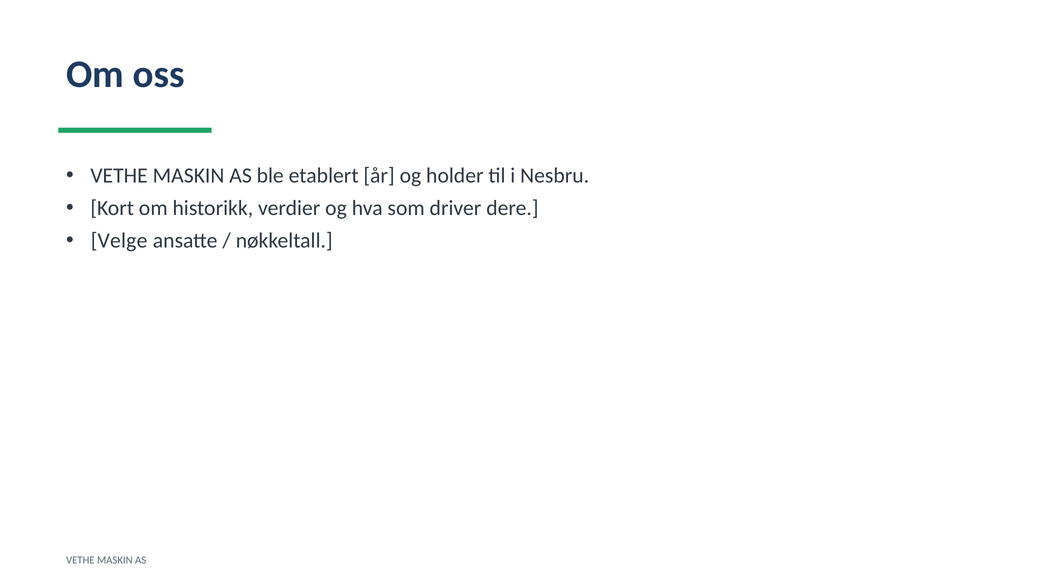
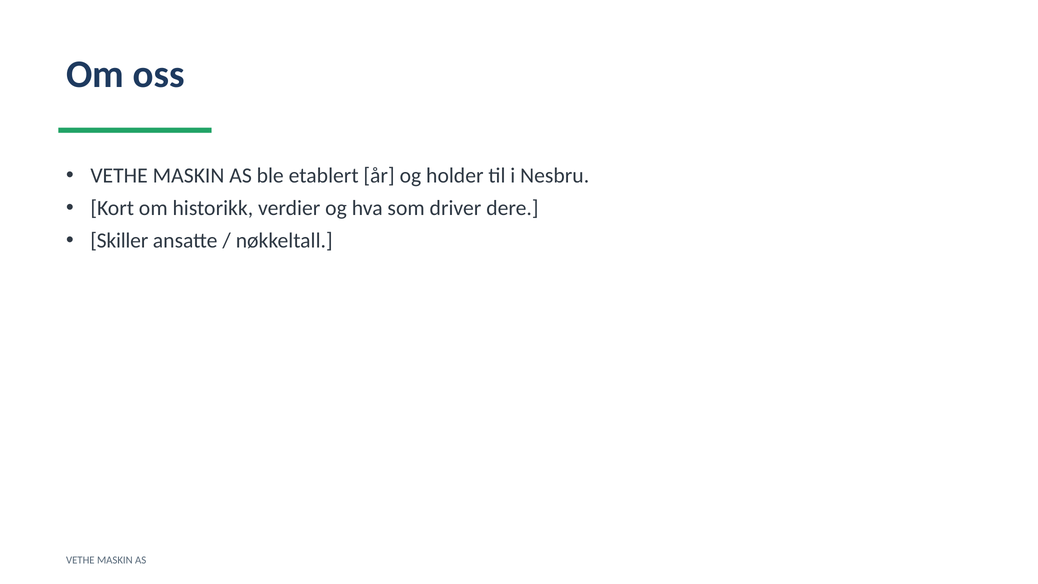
Velge: Velge -> Skiller
